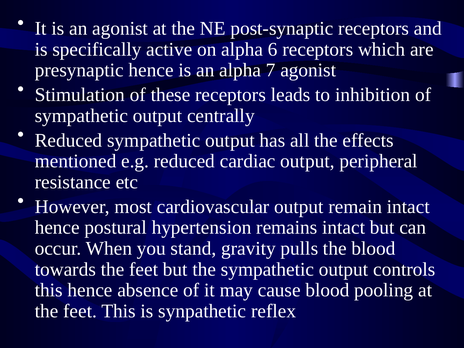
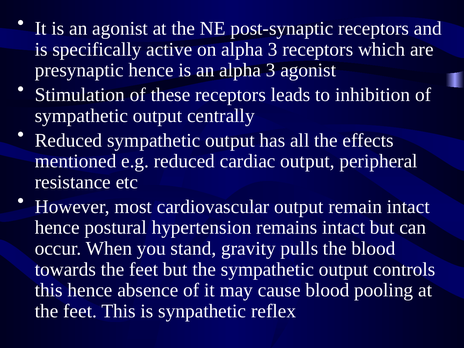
on alpha 6: 6 -> 3
an alpha 7: 7 -> 3
